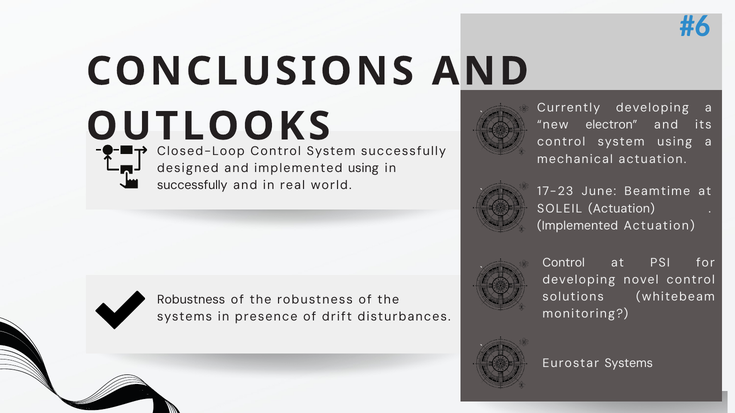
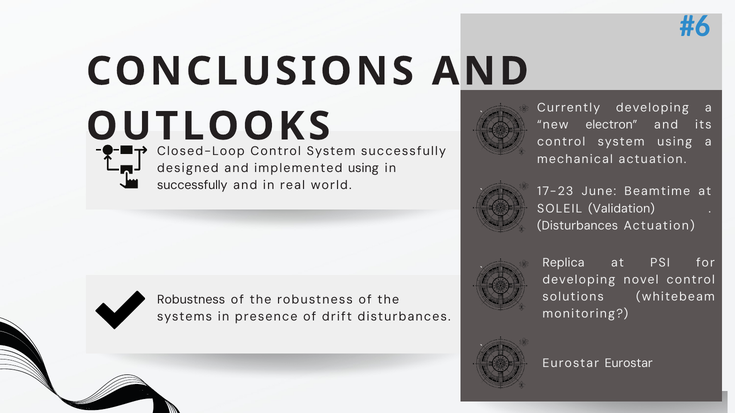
SOLEIL Actuation: Actuation -> Validation
Implemented at (578, 226): Implemented -> Disturbances
Control at (564, 263): Control -> Replica
Eurostar Systems: Systems -> Eurostar
